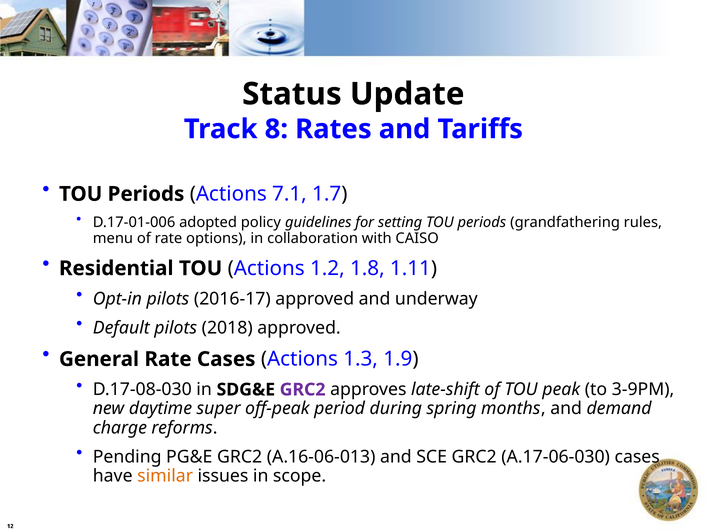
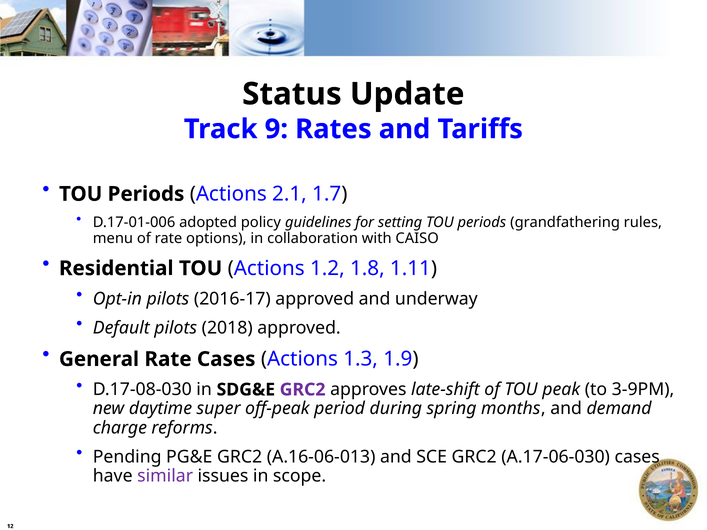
8: 8 -> 9
7.1: 7.1 -> 2.1
similar colour: orange -> purple
